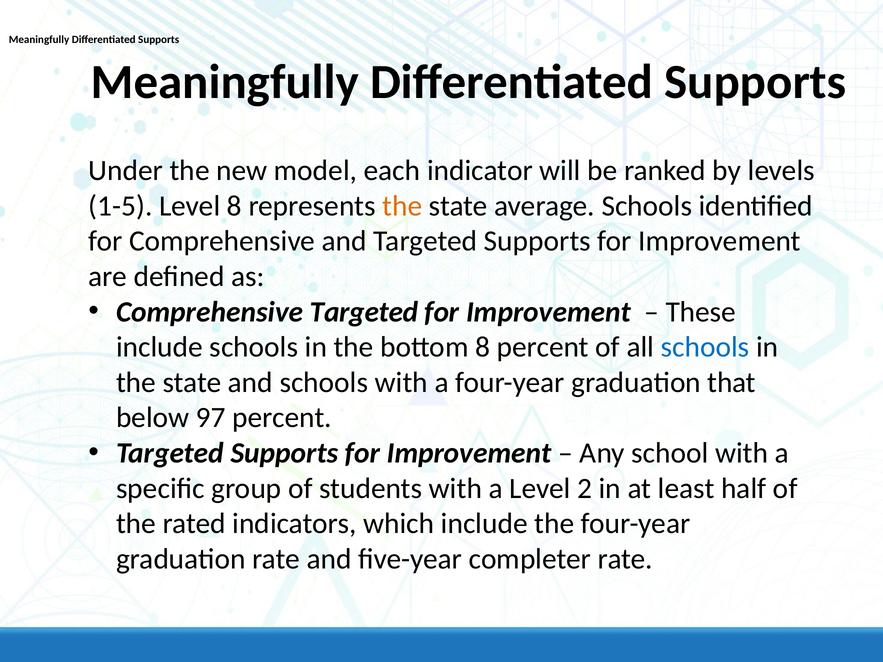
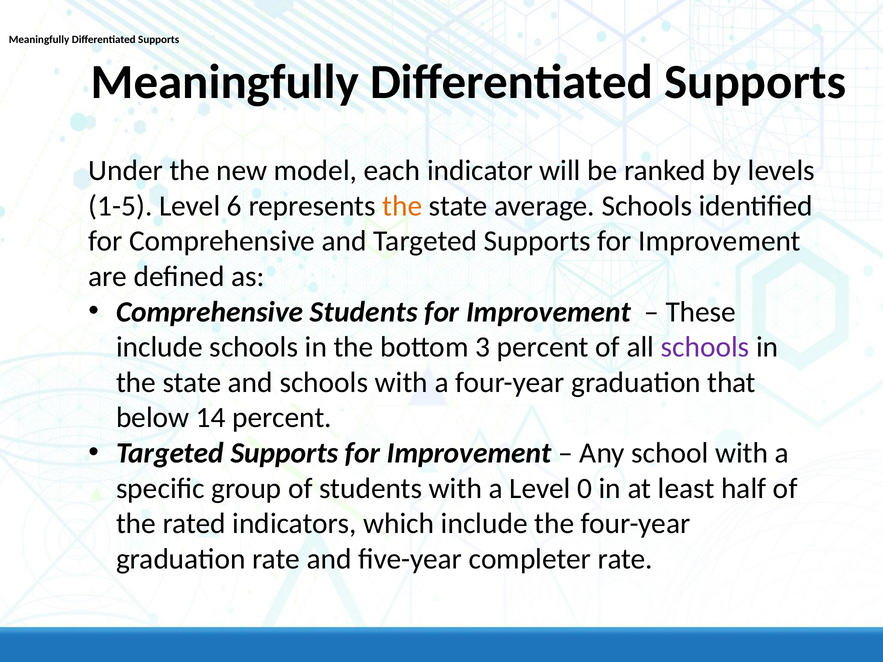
Level 8: 8 -> 6
Comprehensive Targeted: Targeted -> Students
bottom 8: 8 -> 3
schools at (705, 347) colour: blue -> purple
97: 97 -> 14
2: 2 -> 0
